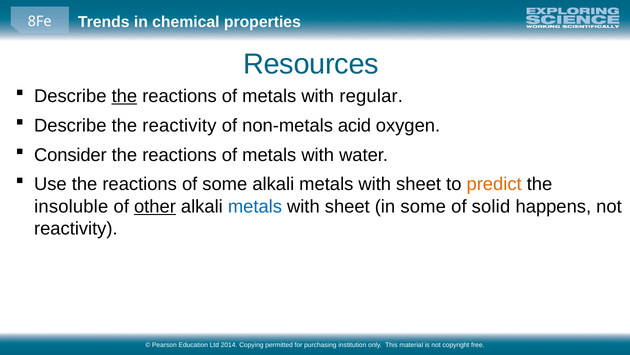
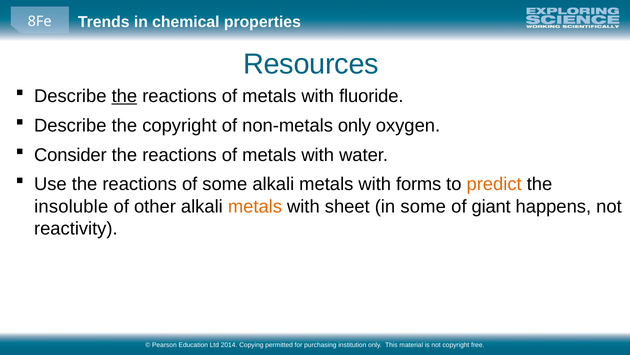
regular: regular -> fluoride
the reactivity: reactivity -> copyright
non-metals acid: acid -> only
sheet at (419, 184): sheet -> forms
other underline: present -> none
metals at (255, 206) colour: blue -> orange
solid: solid -> giant
